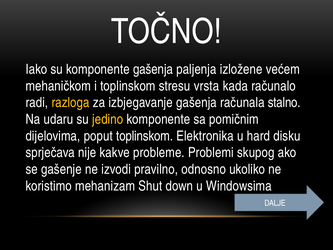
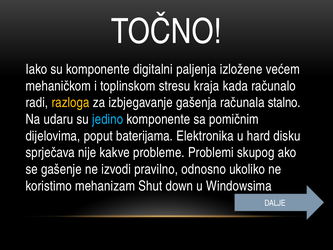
komponente gašenja: gašenja -> digitalni
vrsta: vrsta -> kraja
jedino colour: yellow -> light blue
poput toplinskom: toplinskom -> baterijama
